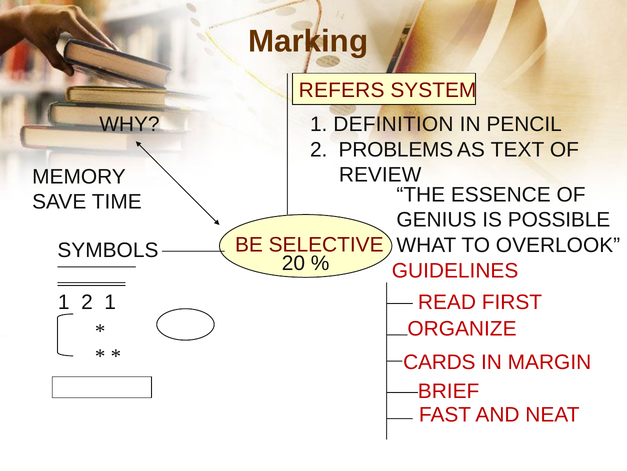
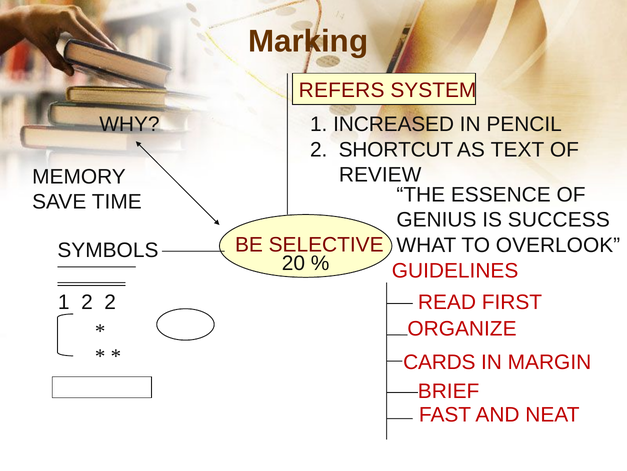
DEFINITION: DEFINITION -> INCREASED
PROBLEMS: PROBLEMS -> SHORTCUT
POSSIBLE: POSSIBLE -> SUCCESS
2 1: 1 -> 2
